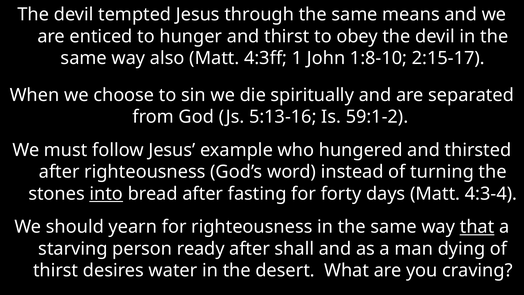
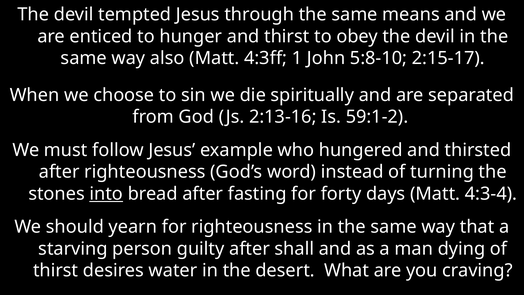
1:8-10: 1:8-10 -> 5:8-10
5:13-16: 5:13-16 -> 2:13-16
that underline: present -> none
ready: ready -> guilty
